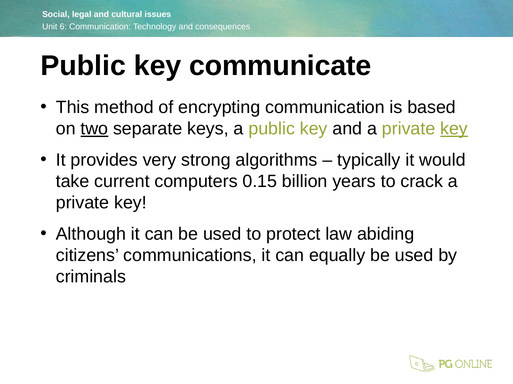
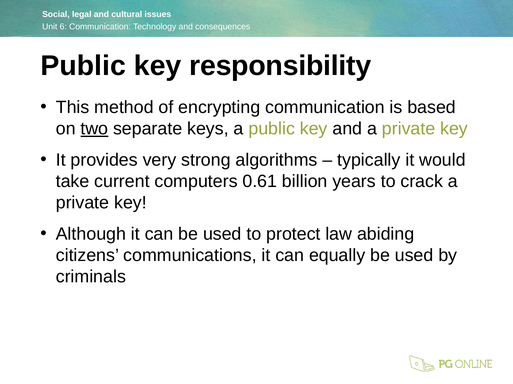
communicate: communicate -> responsibility
key at (454, 129) underline: present -> none
0.15: 0.15 -> 0.61
